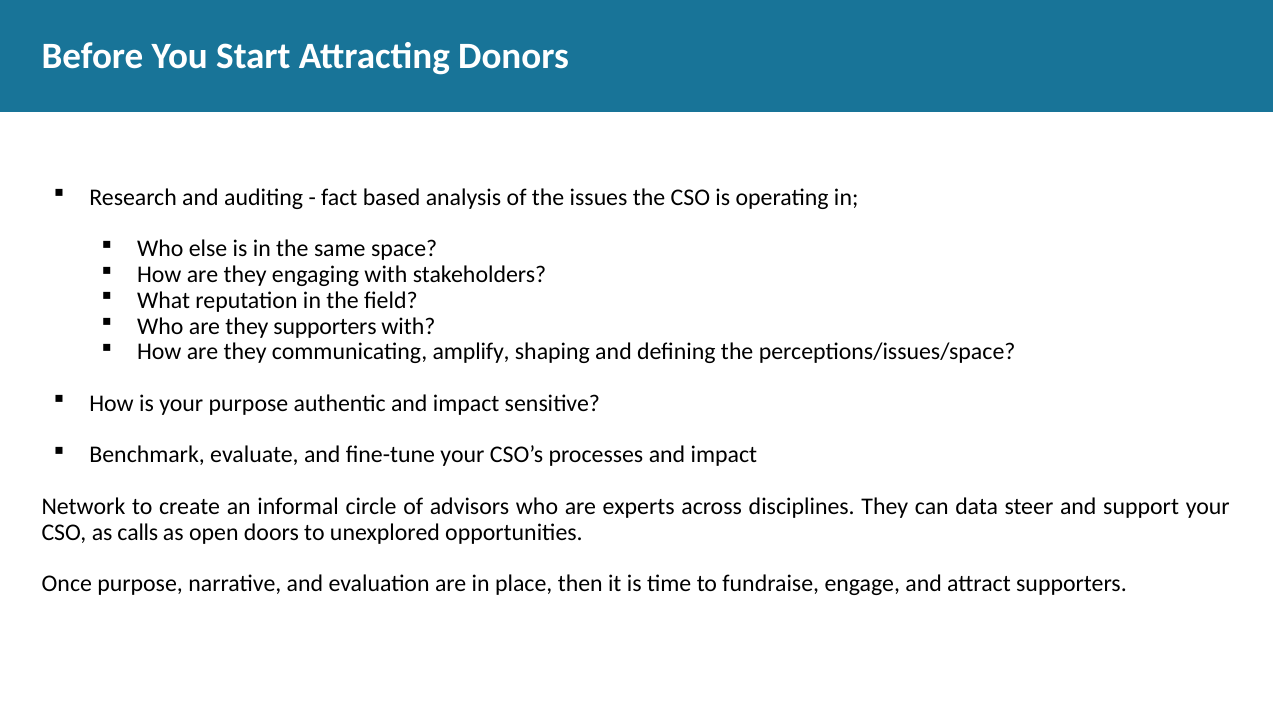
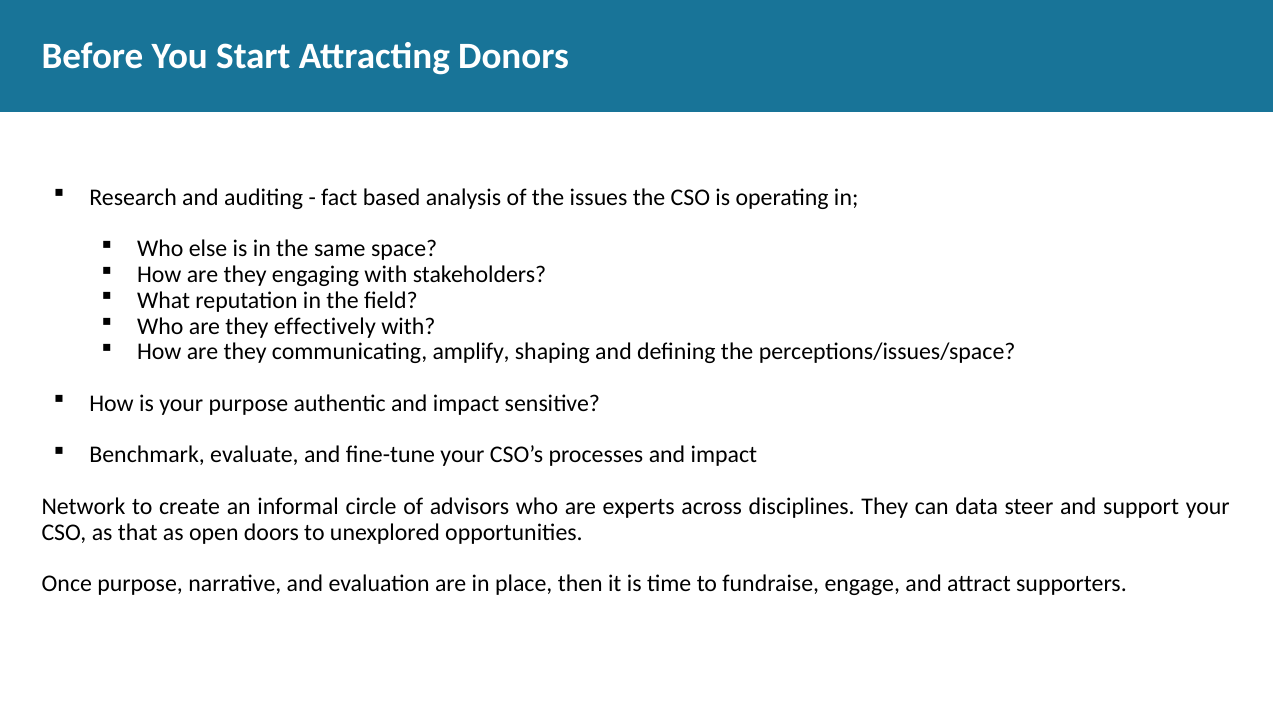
they supporters: supporters -> effectively
calls: calls -> that
